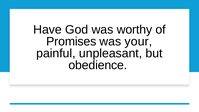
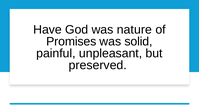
worthy: worthy -> nature
your: your -> solid
obedience: obedience -> preserved
